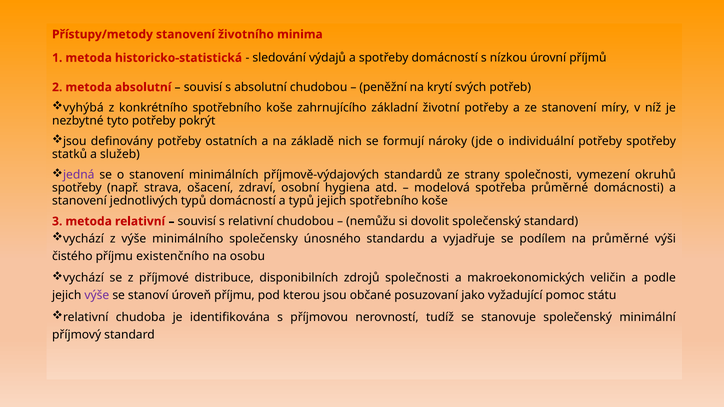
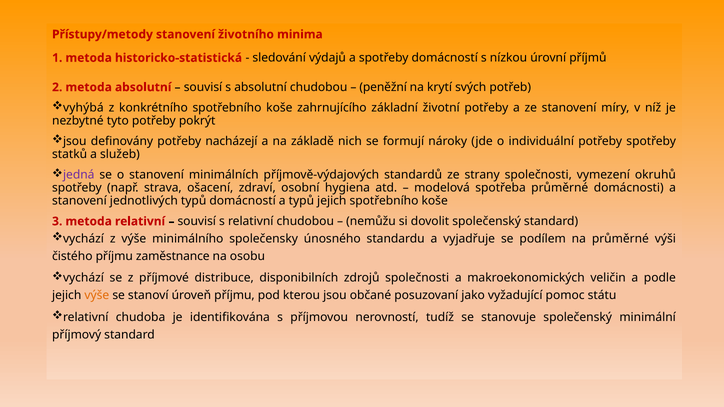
ostatních: ostatních -> nacházejí
existenčního: existenčního -> zaměstnance
výše at (97, 296) colour: purple -> orange
